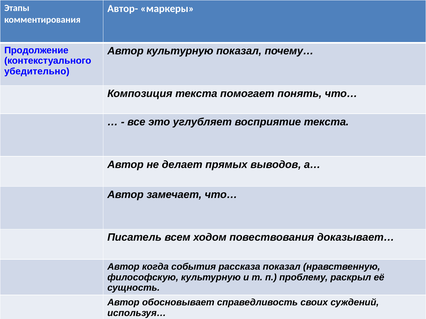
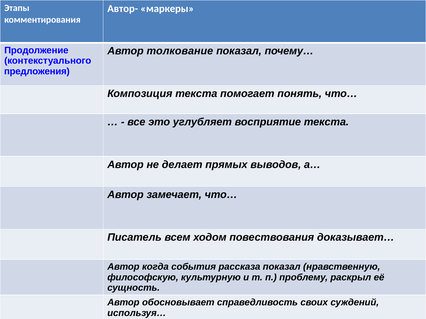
Автор культурную: культурную -> толкование
убедительно: убедительно -> предложения
